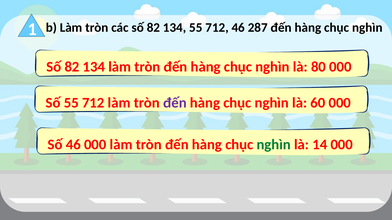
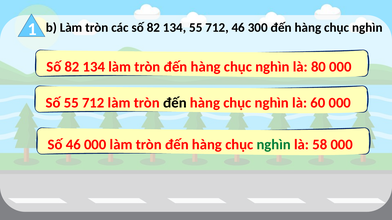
287: 287 -> 300
đến at (175, 103) colour: purple -> black
14: 14 -> 58
